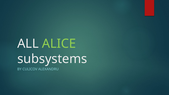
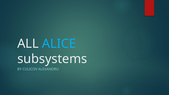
ALICE colour: light green -> light blue
